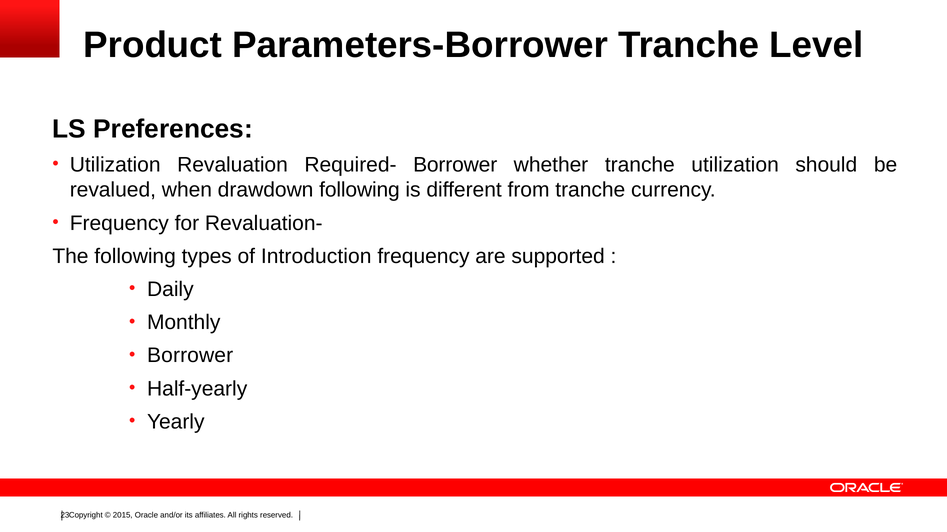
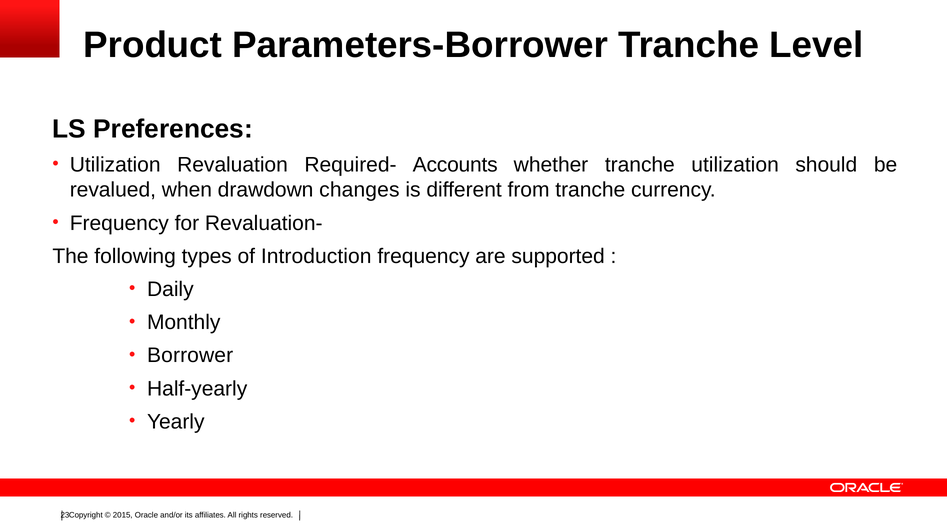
Required- Borrower: Borrower -> Accounts
drawdown following: following -> changes
